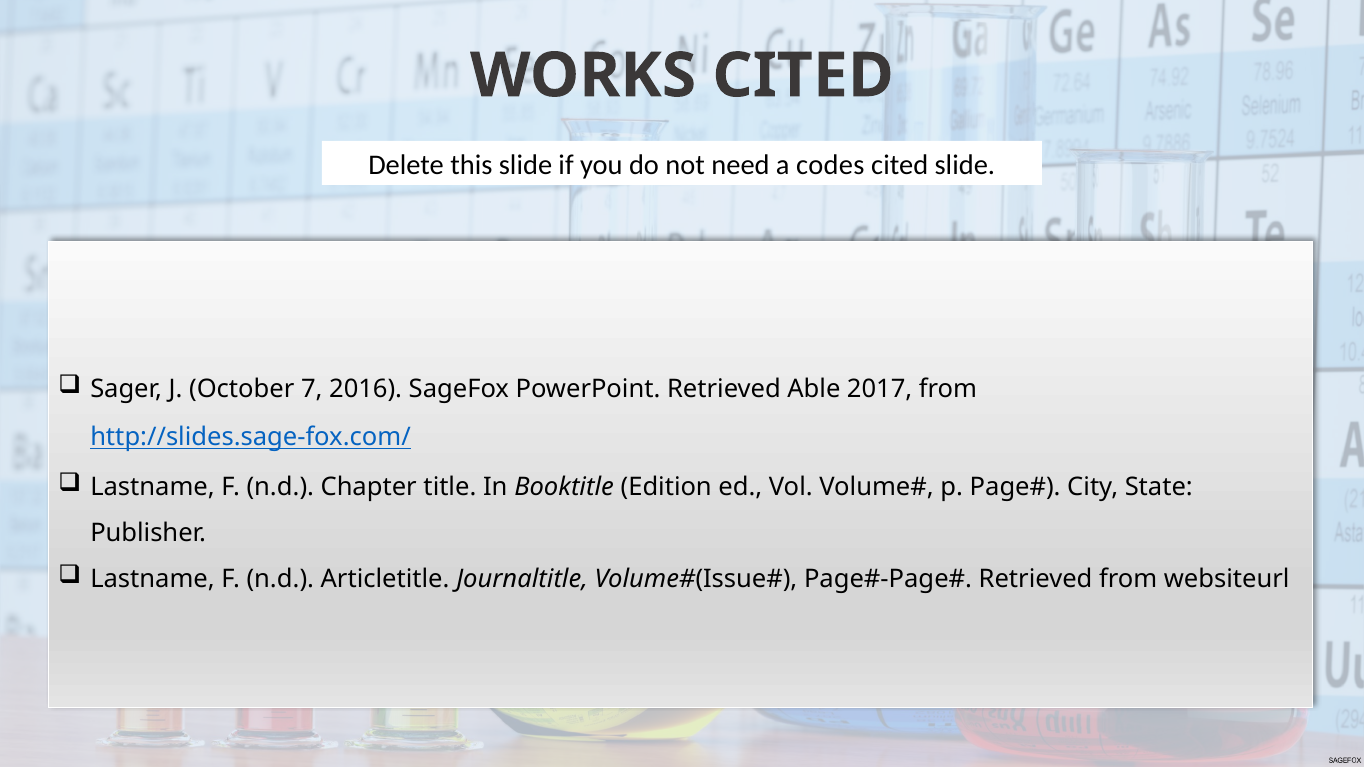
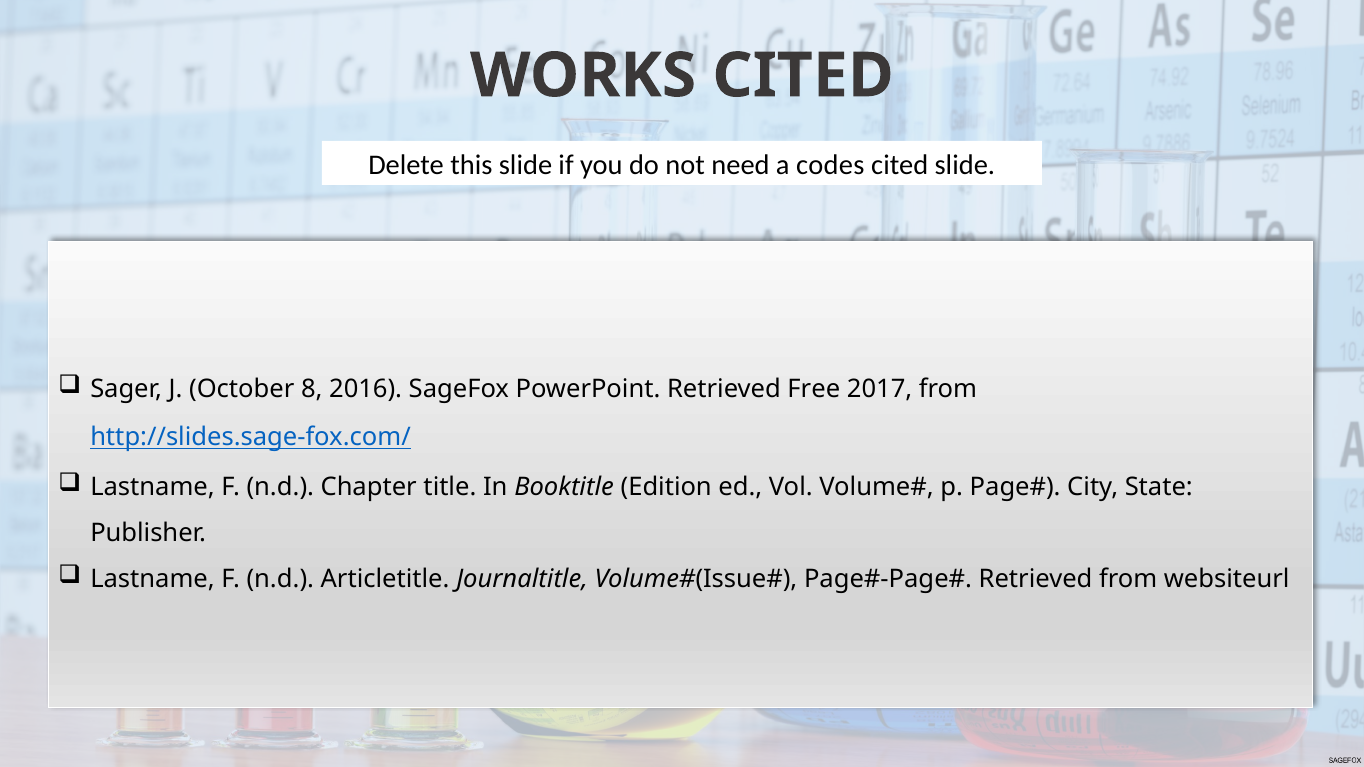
7: 7 -> 8
Able: Able -> Free
